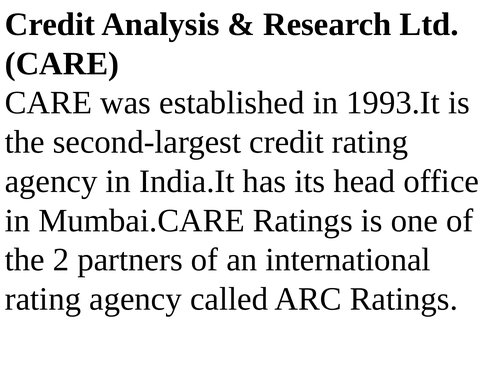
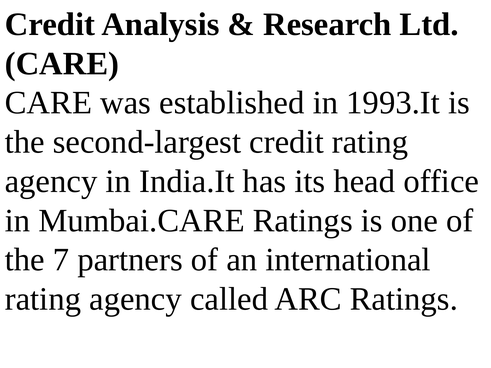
2: 2 -> 7
